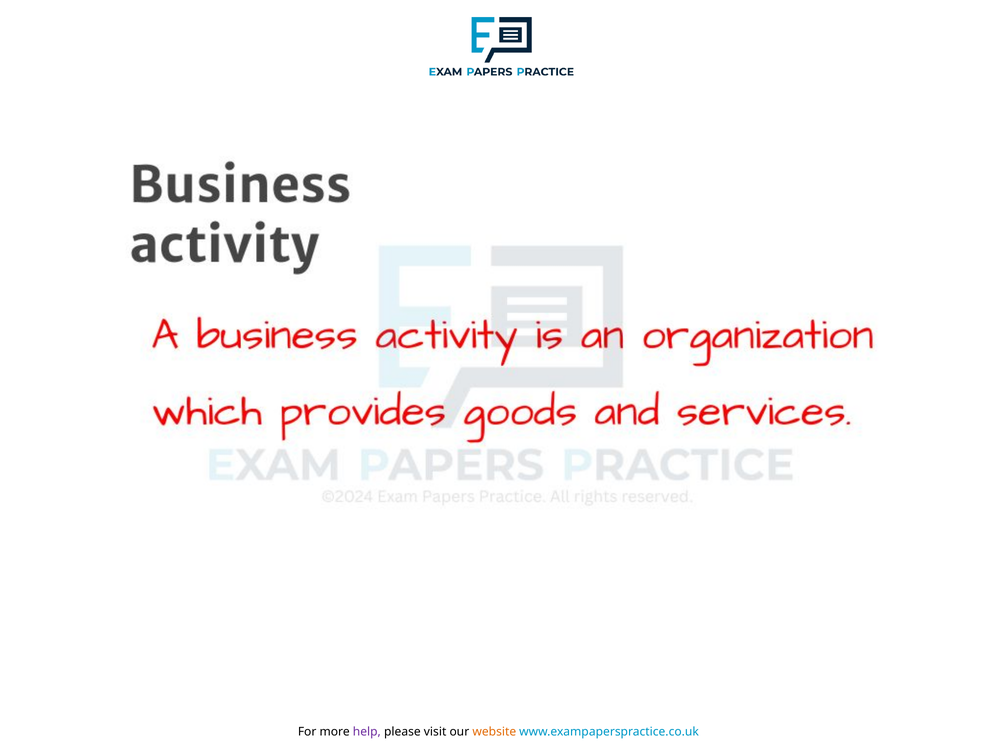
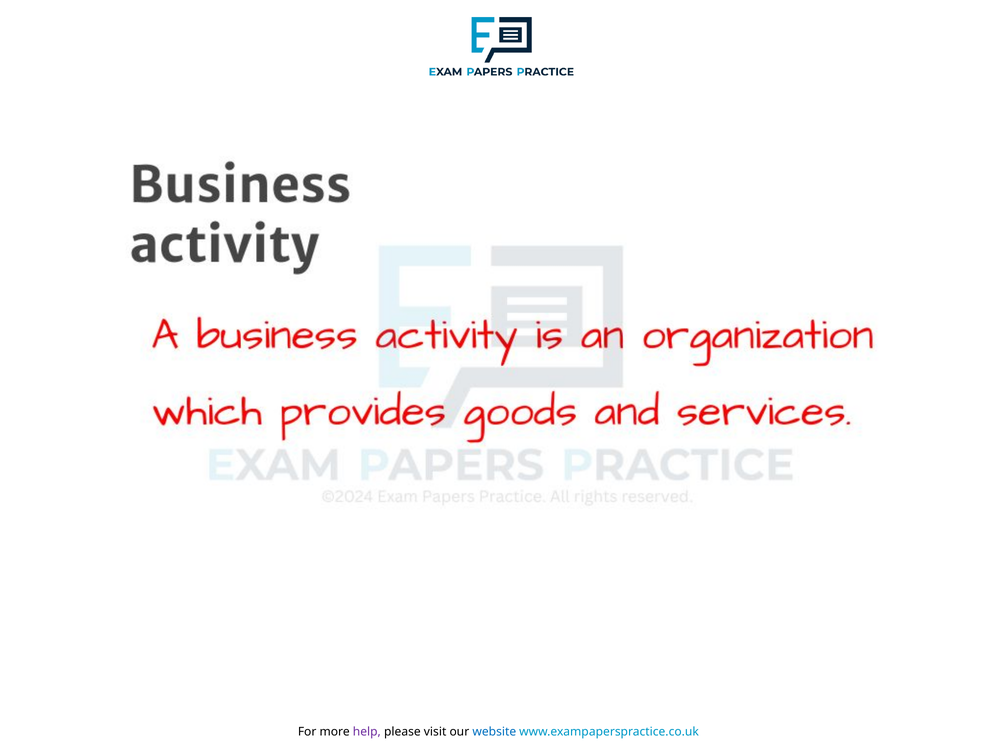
website colour: orange -> blue
